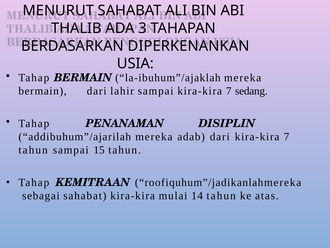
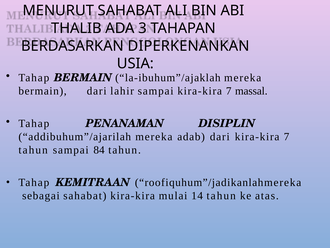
sedang: sedang -> massal
15: 15 -> 84
